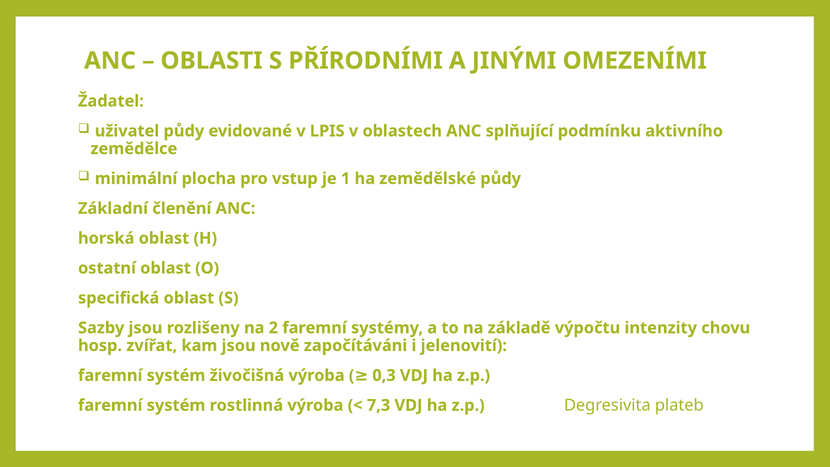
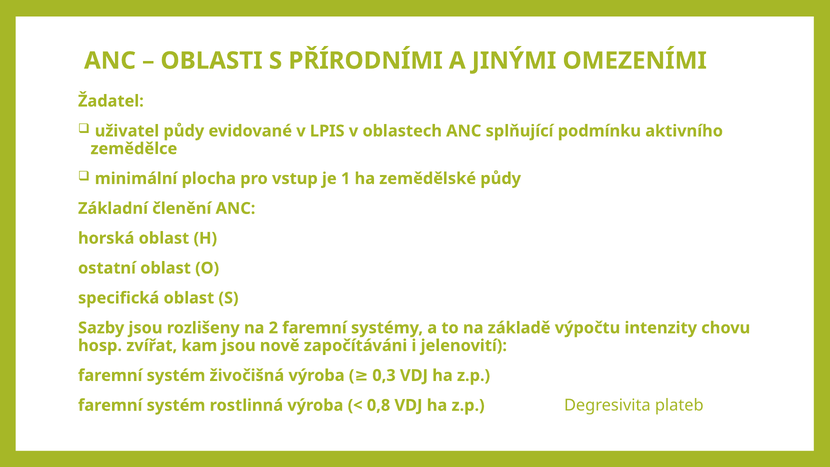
7,3: 7,3 -> 0,8
